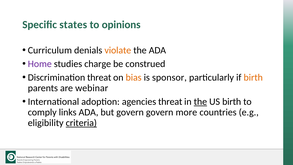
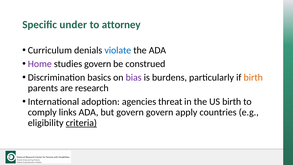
states: states -> under
opinions: opinions -> attorney
violate colour: orange -> blue
studies charge: charge -> govern
Discrimination threat: threat -> basics
bias colour: orange -> purple
sponsor: sponsor -> burdens
webinar: webinar -> research
the at (200, 102) underline: present -> none
more: more -> apply
